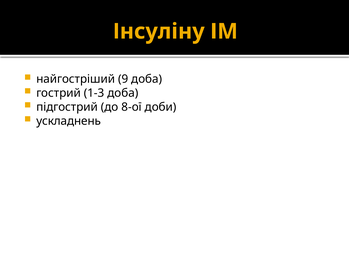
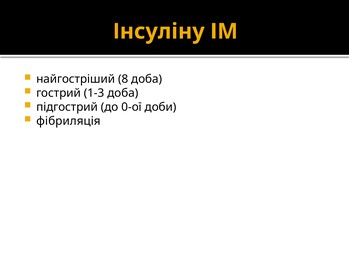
9: 9 -> 8
8-ої: 8-ої -> 0-ої
ускладнень: ускладнень -> фібриляція
